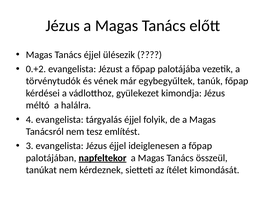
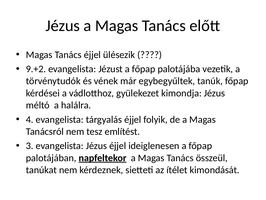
0.+2: 0.+2 -> 9.+2
